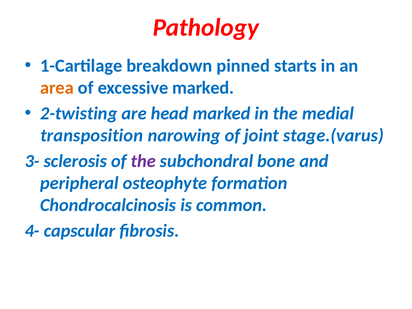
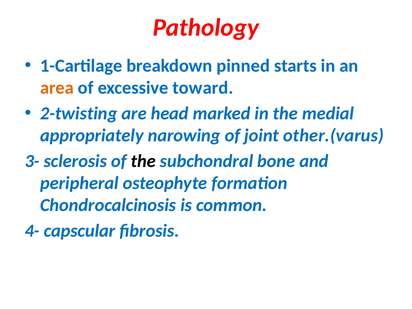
excessive marked: marked -> toward
transposition: transposition -> appropriately
stage.(varus: stage.(varus -> other.(varus
the at (143, 161) colour: purple -> black
